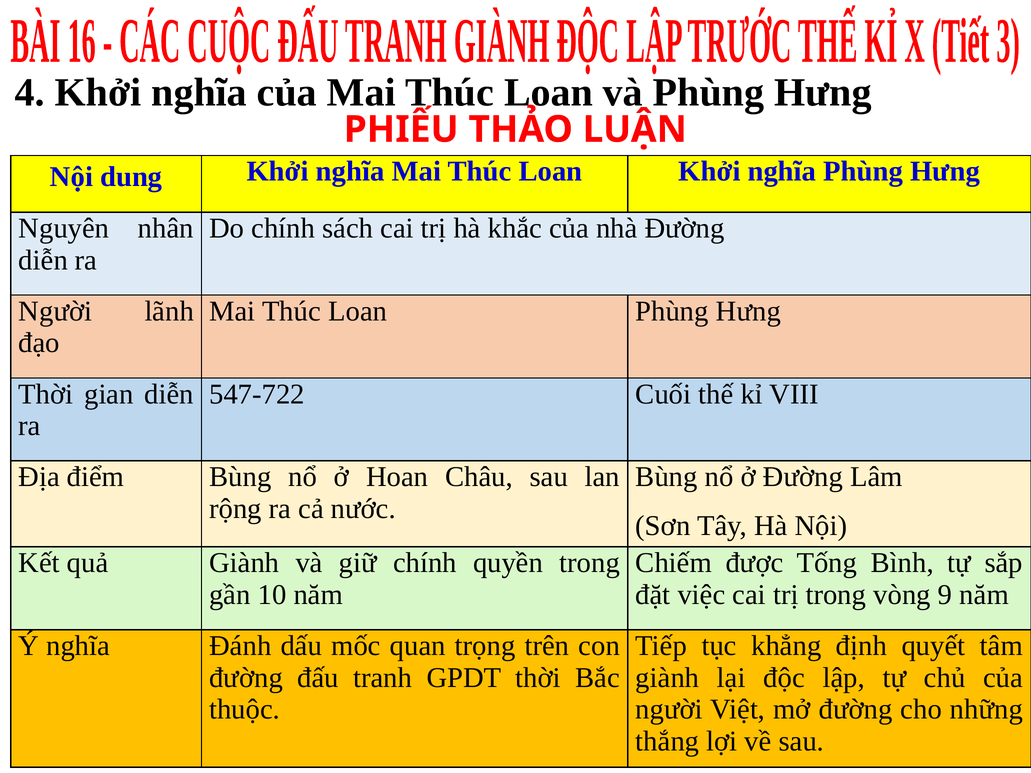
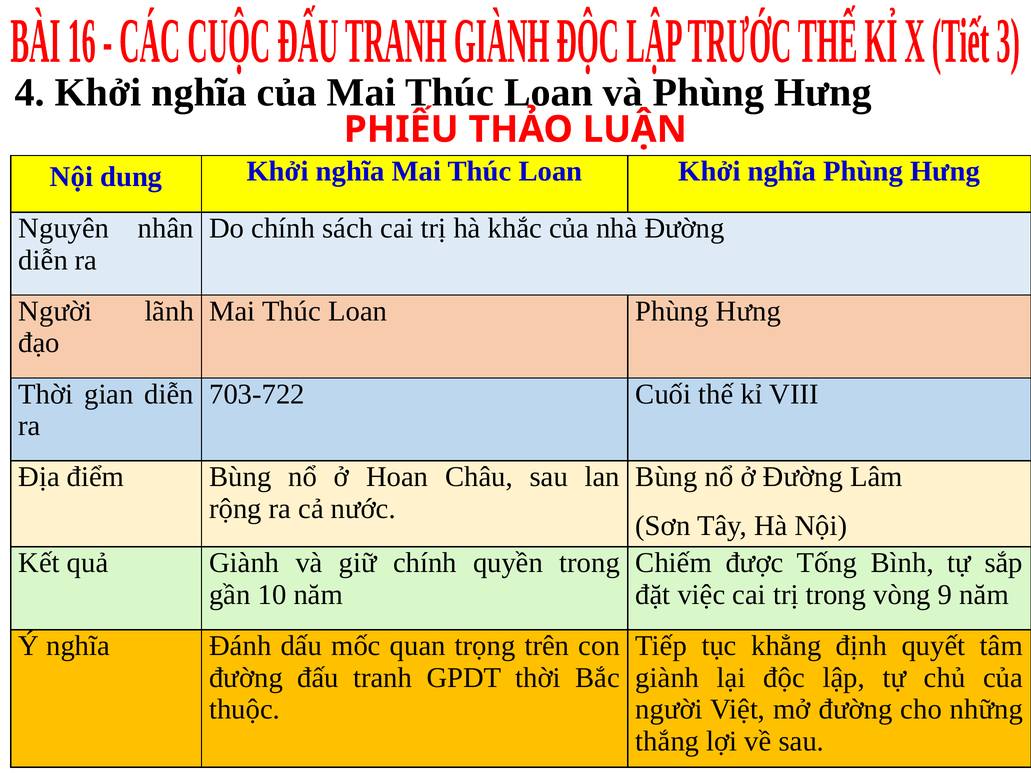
547-722: 547-722 -> 703-722
